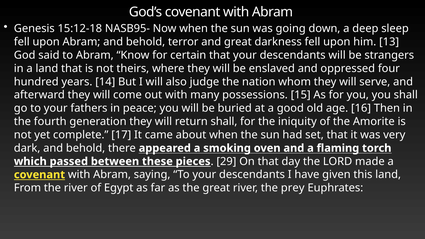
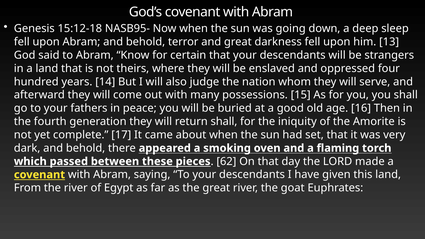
29: 29 -> 62
prey: prey -> goat
